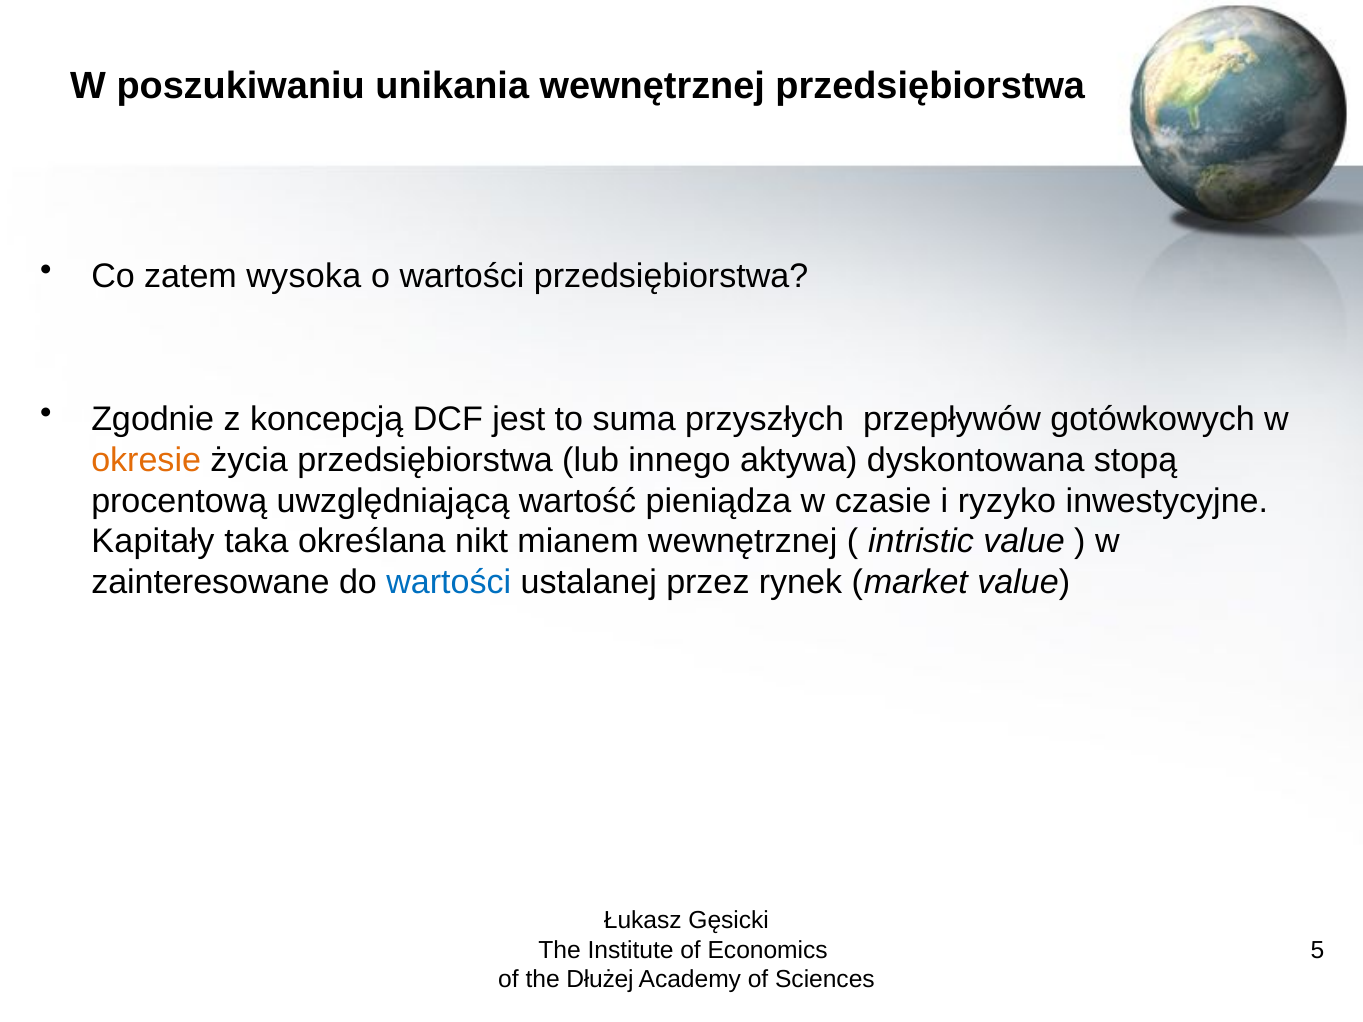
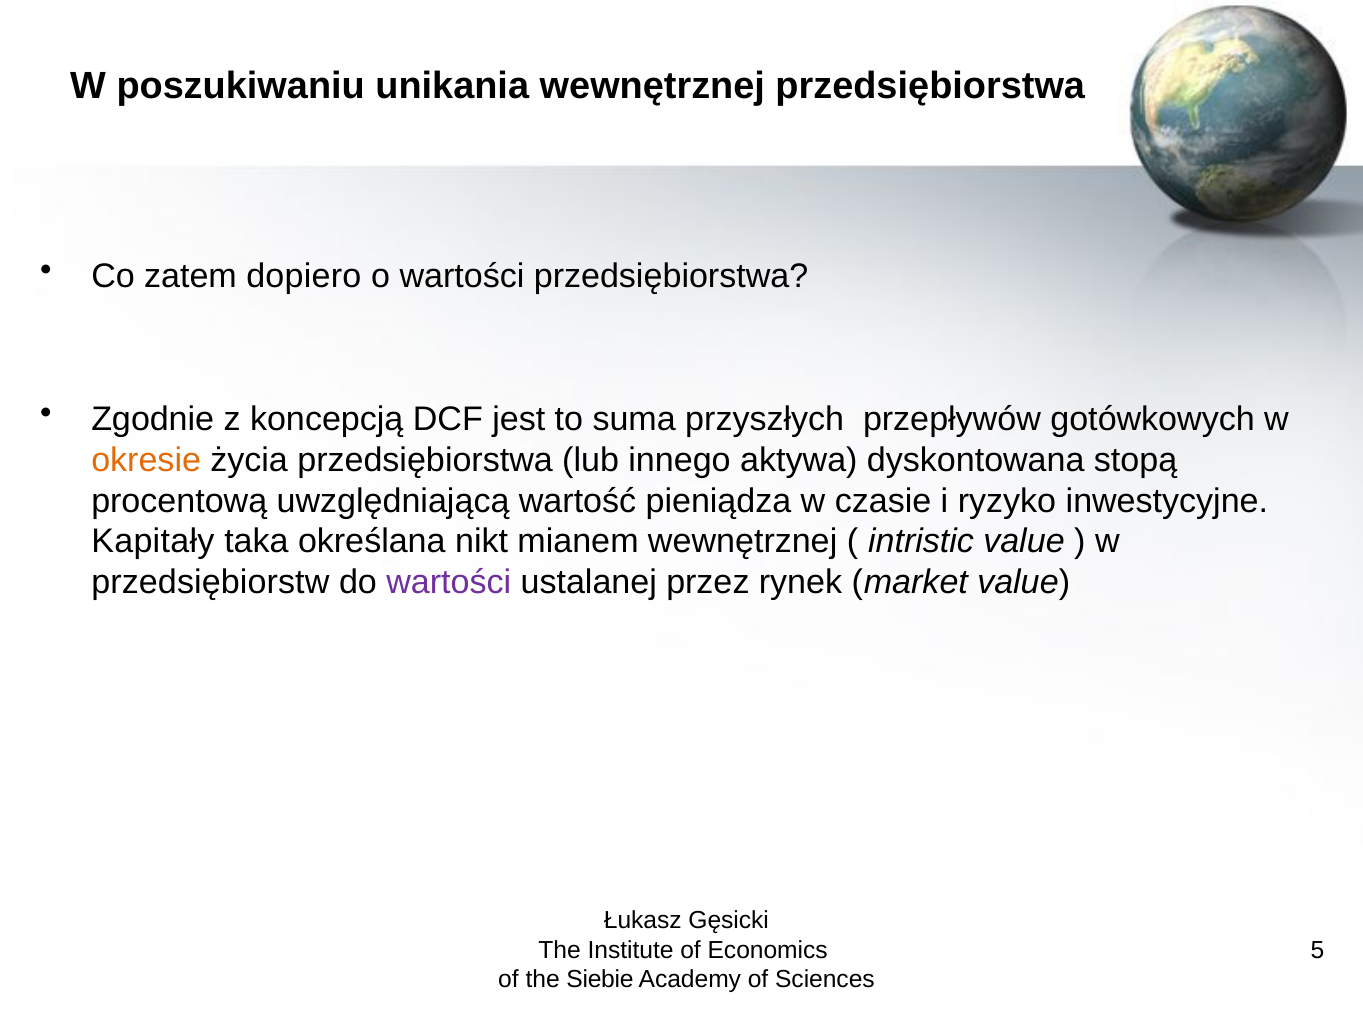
wysoka: wysoka -> dopiero
zainteresowane: zainteresowane -> przedsiębiorstw
wartości at (449, 583) colour: blue -> purple
Dłużej: Dłużej -> Siebie
